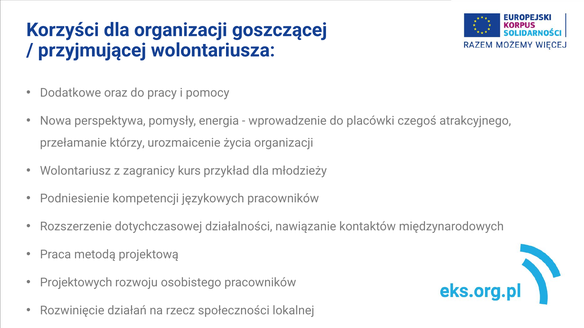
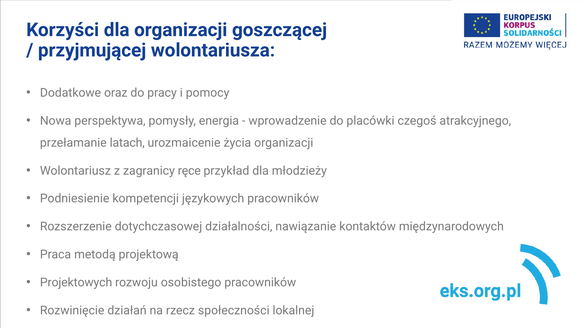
którzy: którzy -> latach
kurs: kurs -> ręce
